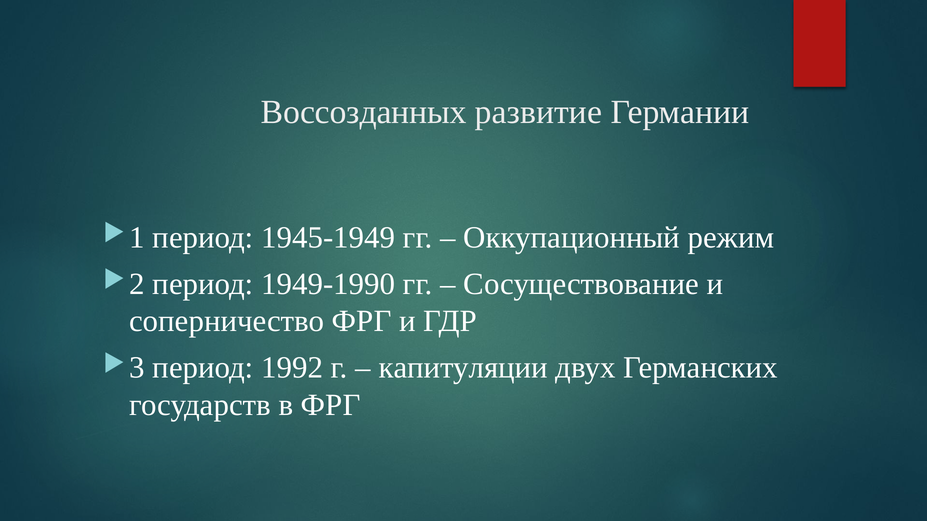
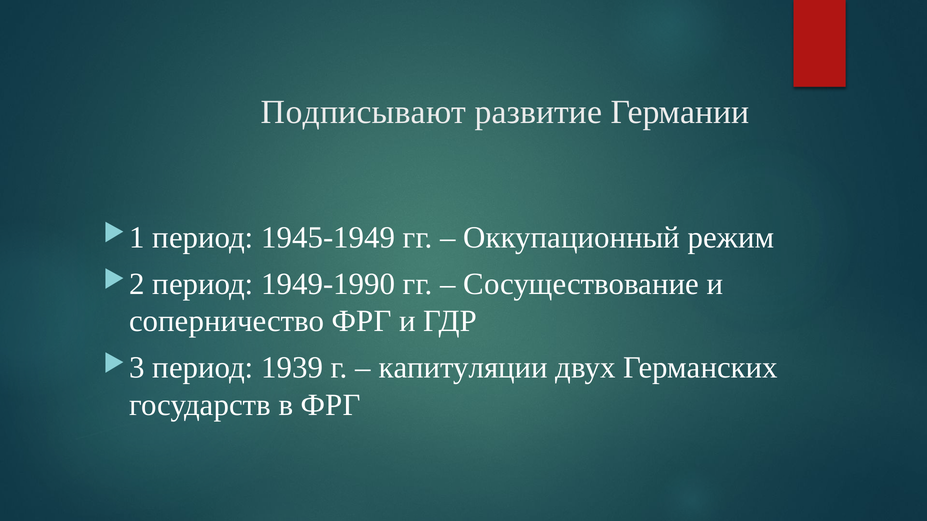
Воссозданных: Воссозданных -> Подписывают
1992: 1992 -> 1939
